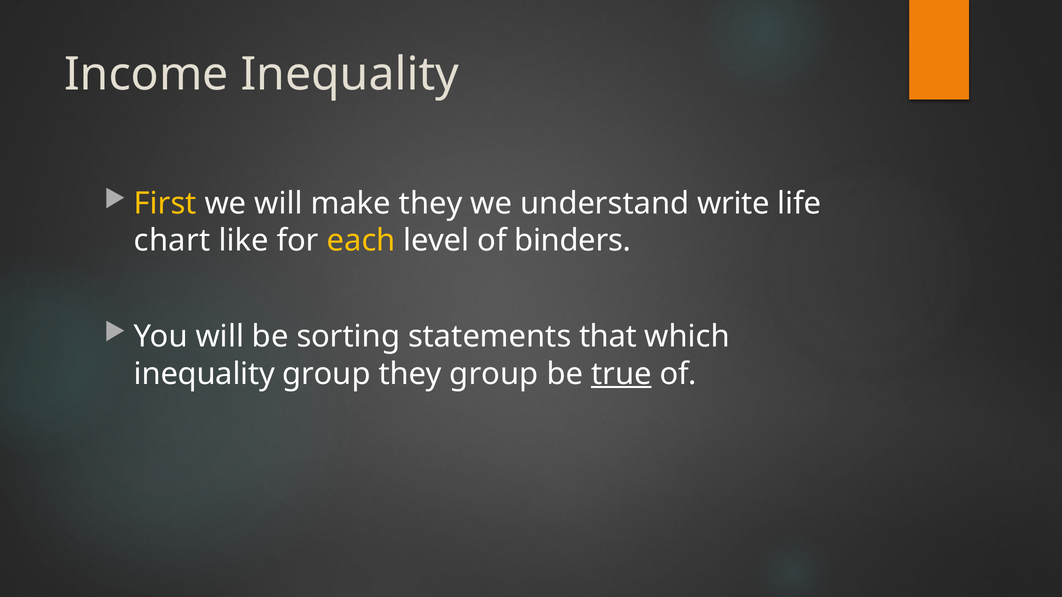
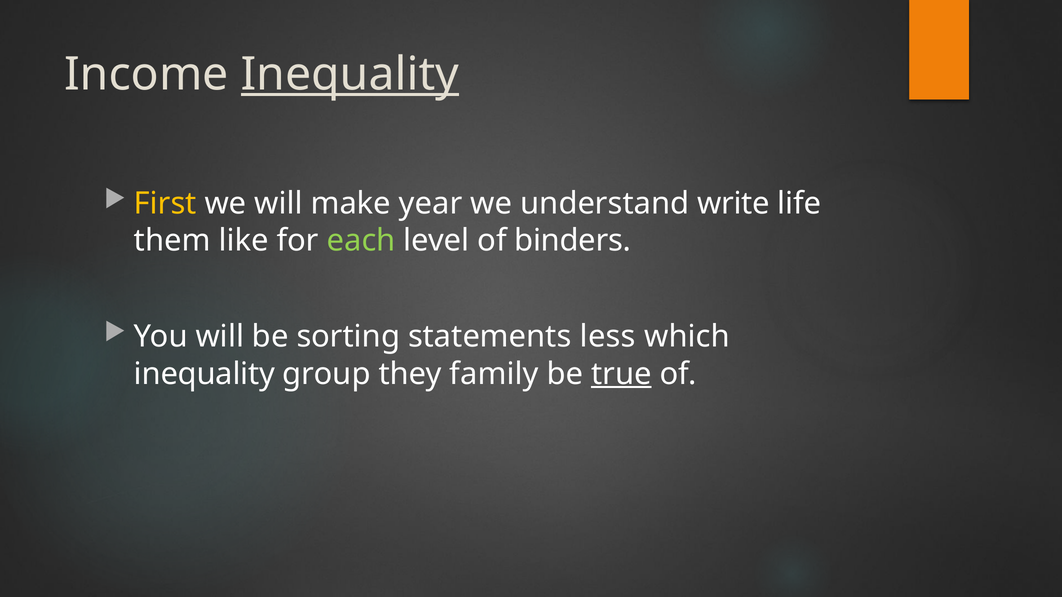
Inequality at (350, 75) underline: none -> present
make they: they -> year
chart: chart -> them
each colour: yellow -> light green
that: that -> less
they group: group -> family
